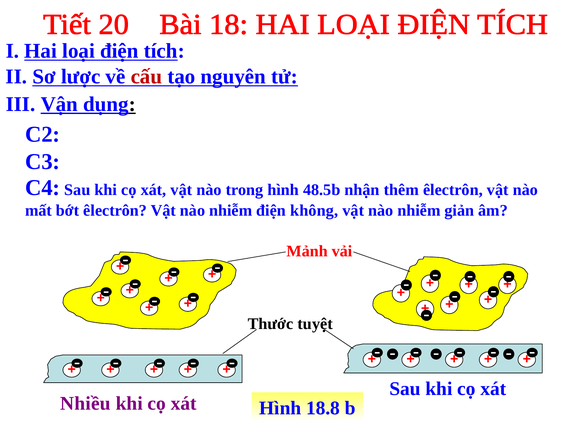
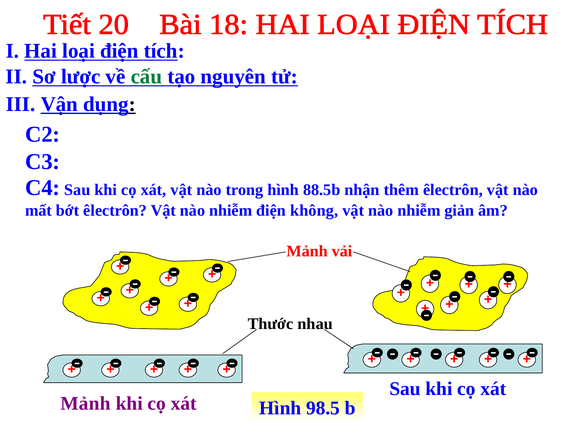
cấu colour: red -> green
48.5b: 48.5b -> 88.5b
tuyệt: tuyệt -> nhau
Nhiều at (85, 403): Nhiều -> Mảnh
18.8: 18.8 -> 98.5
